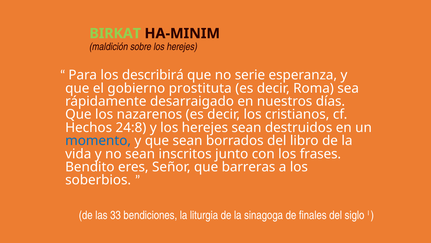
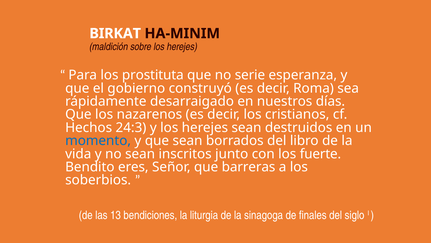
BIRKAT colour: light green -> white
describirá: describirá -> prostituta
prostituta: prostituta -> construyó
24:8: 24:8 -> 24:3
frases: frases -> fuerte
33: 33 -> 13
